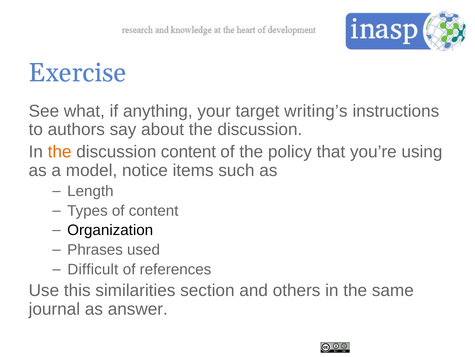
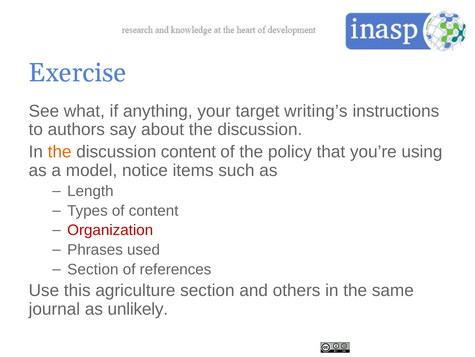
Organization colour: black -> red
Difficult at (93, 269): Difficult -> Section
similarities: similarities -> agriculture
answer: answer -> unlikely
